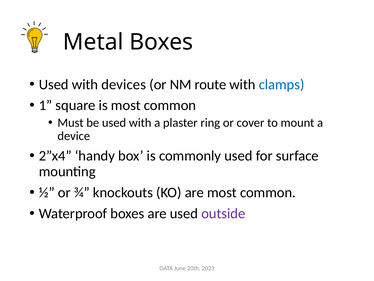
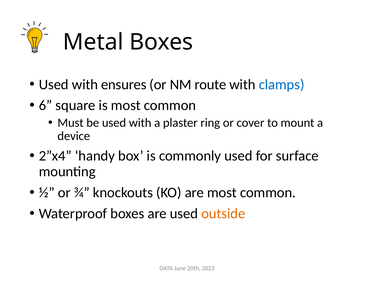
devices: devices -> ensures
1: 1 -> 6
outside colour: purple -> orange
